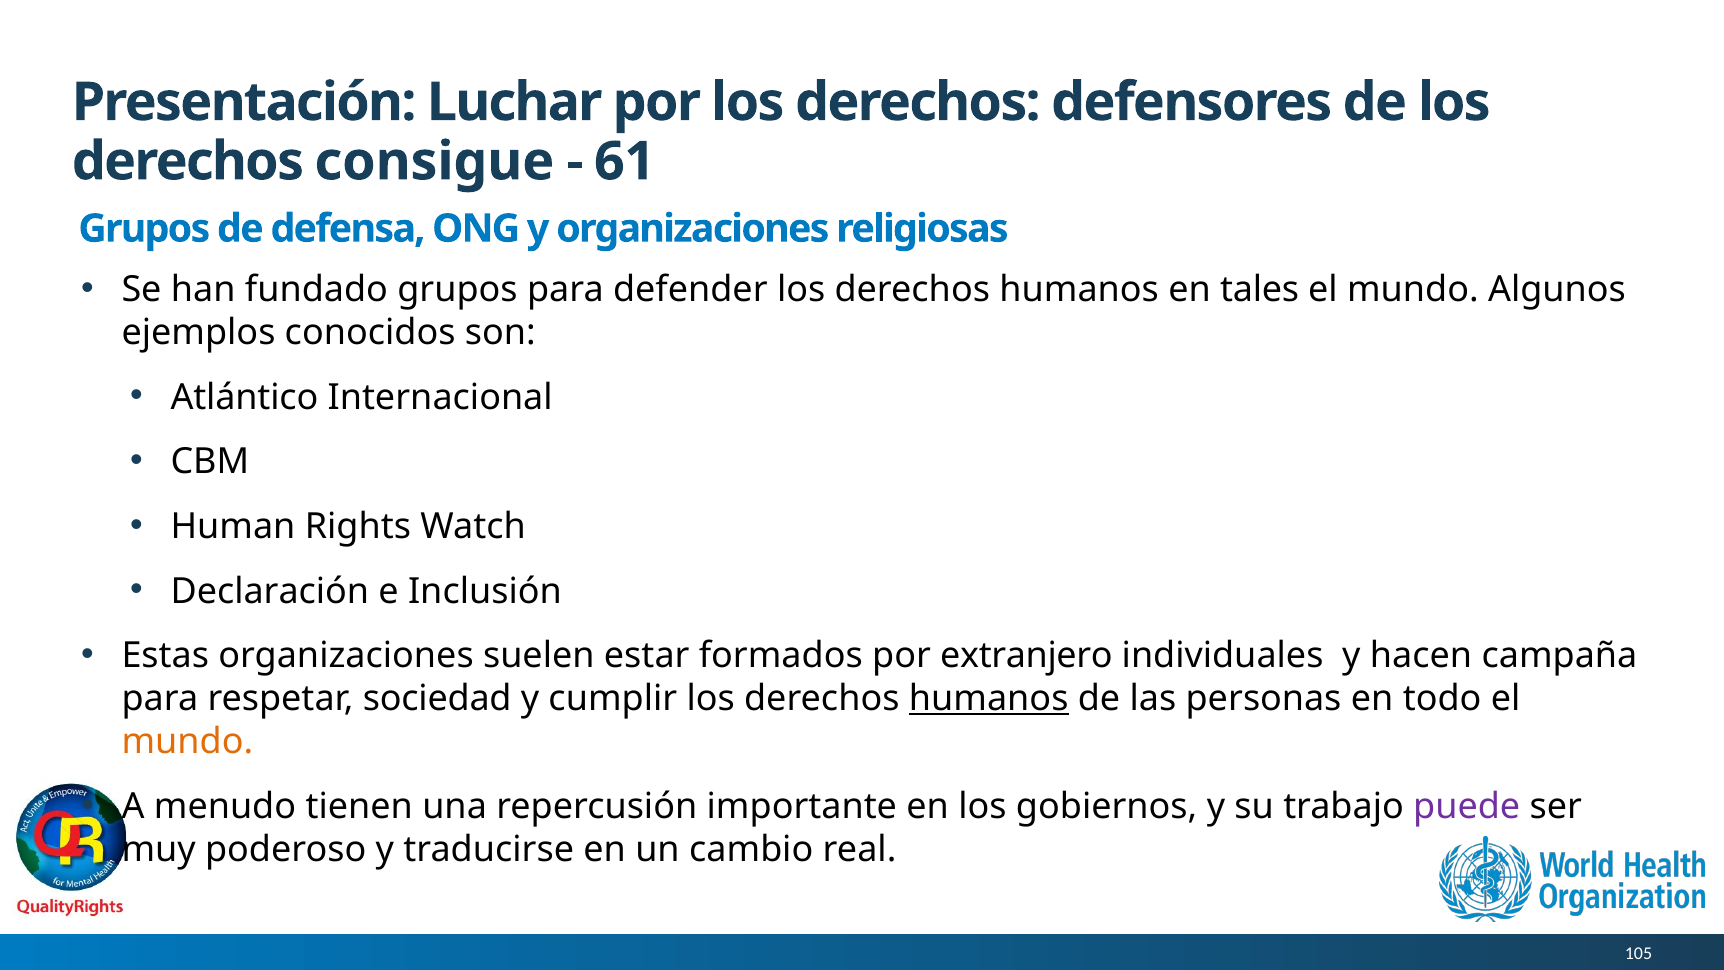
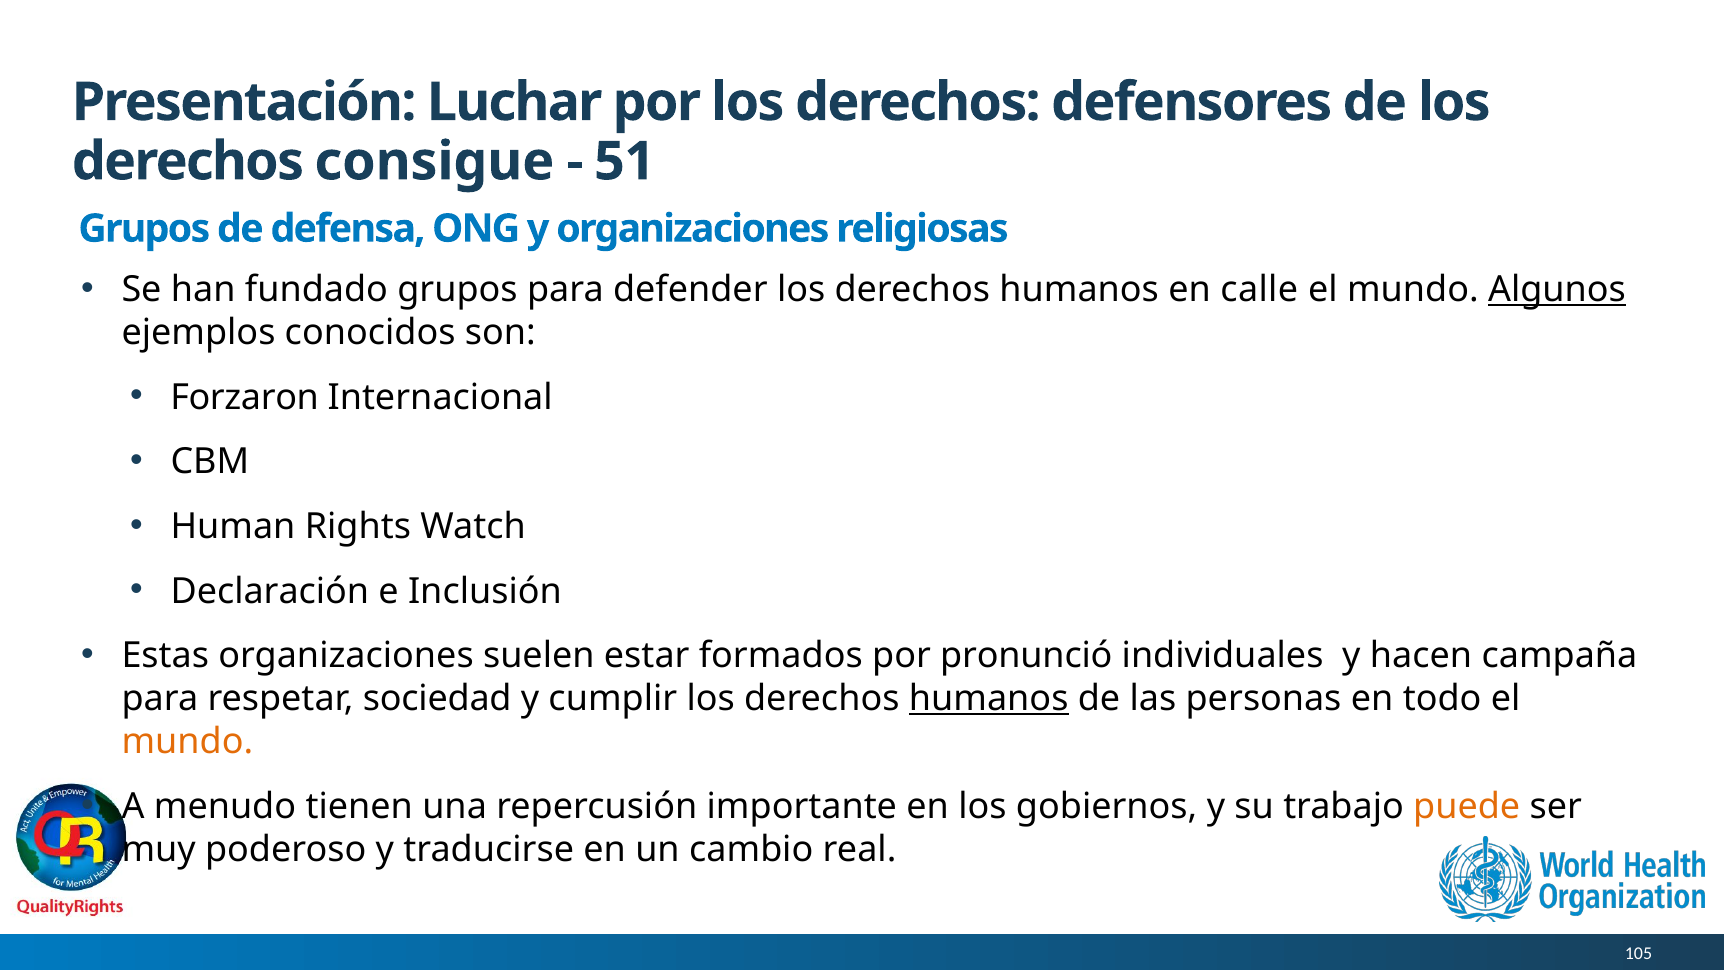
61: 61 -> 51
tales: tales -> calle
Algunos underline: none -> present
Atlántico: Atlántico -> Forzaron
extranjero: extranjero -> pronunció
puede colour: purple -> orange
